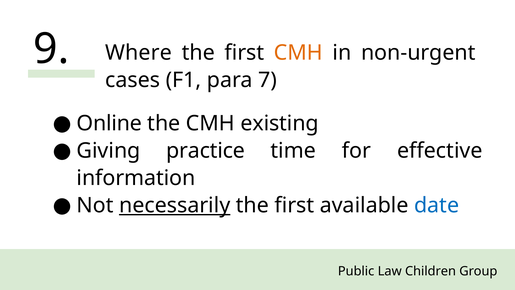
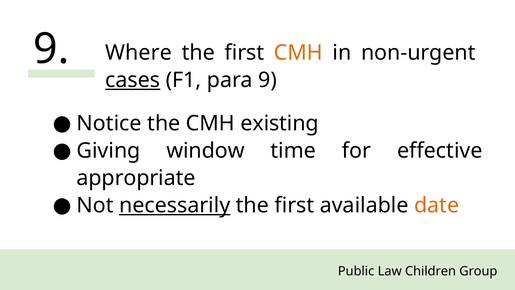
cases underline: none -> present
para 7: 7 -> 9
Online: Online -> Notice
practice: practice -> window
information: information -> appropriate
date colour: blue -> orange
